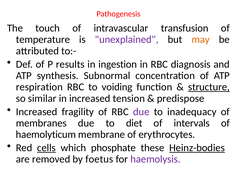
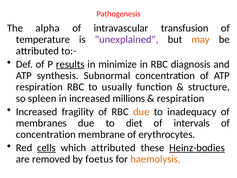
touch: touch -> alpha
results underline: none -> present
ingestion: ingestion -> minimize
voiding: voiding -> usually
structure underline: present -> none
similar: similar -> spleen
tension: tension -> millions
predispose at (181, 98): predispose -> respiration
due at (141, 112) colour: purple -> orange
haemolyticum at (46, 134): haemolyticum -> concentration
which phosphate: phosphate -> attributed
haemolysis colour: purple -> orange
